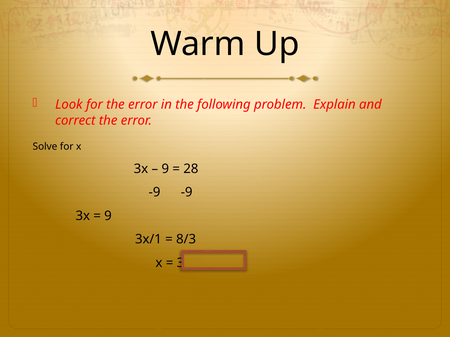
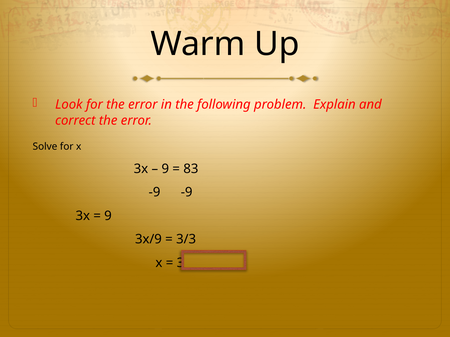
28: 28 -> 83
3x/1: 3x/1 -> 3x/9
8/3: 8/3 -> 3/3
